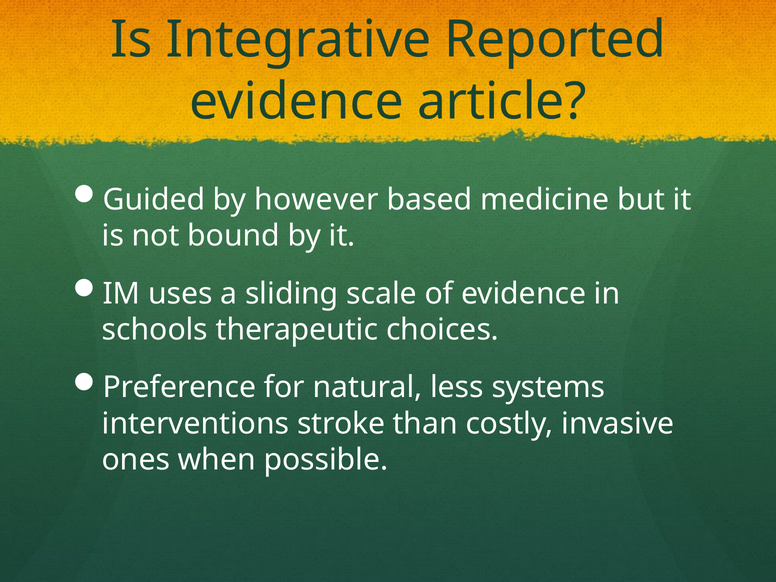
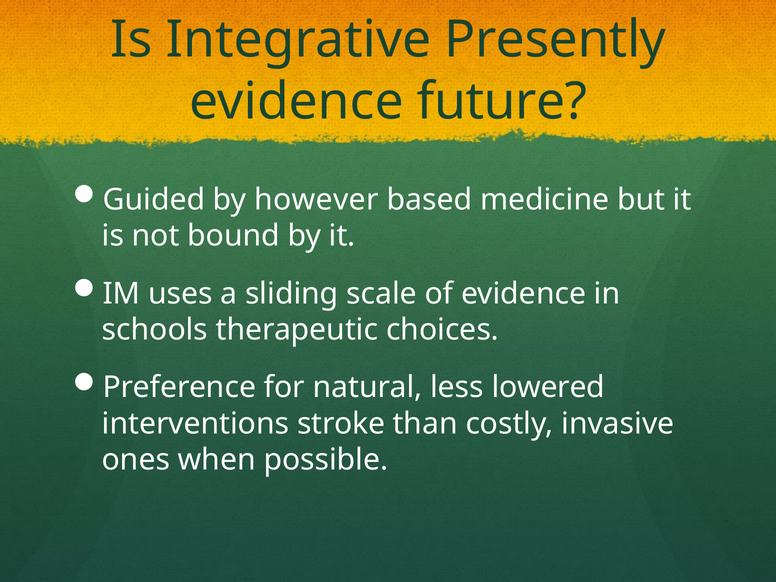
Reported: Reported -> Presently
article: article -> future
systems: systems -> lowered
